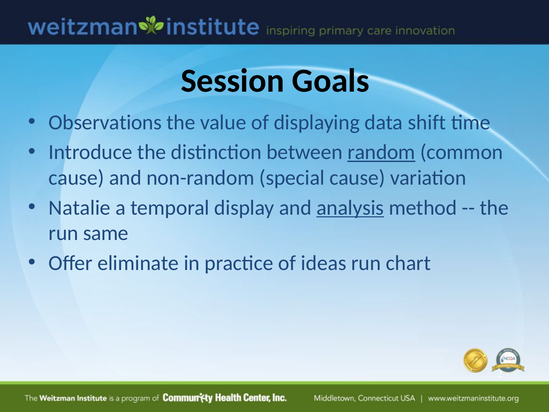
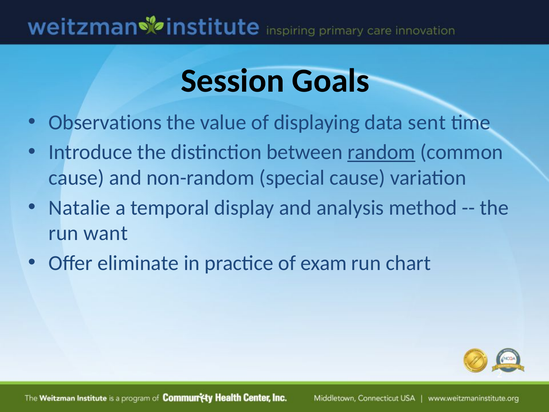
shift: shift -> sent
analysis underline: present -> none
same: same -> want
ideas: ideas -> exam
